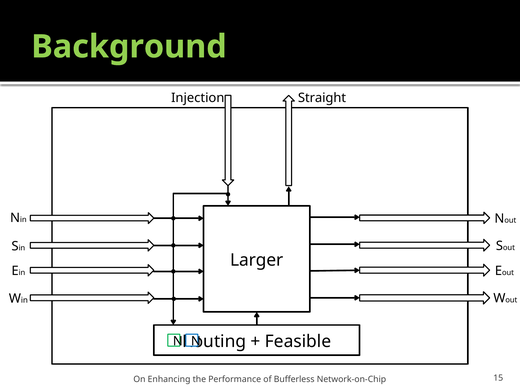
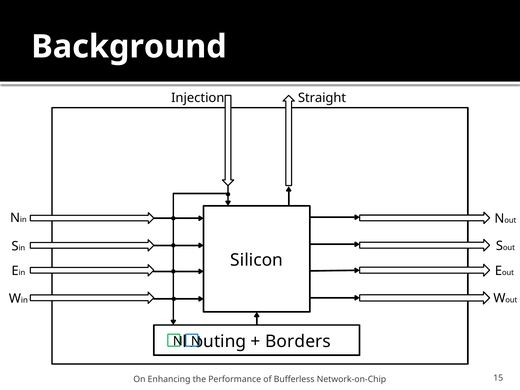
Background colour: light green -> white
Larger: Larger -> Silicon
Feasible: Feasible -> Borders
